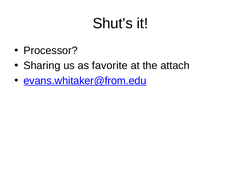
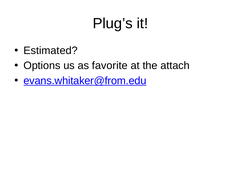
Shut’s: Shut’s -> Plug’s
Processor: Processor -> Estimated
Sharing: Sharing -> Options
